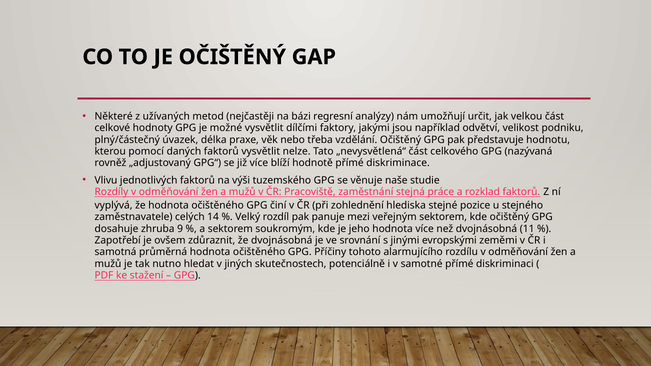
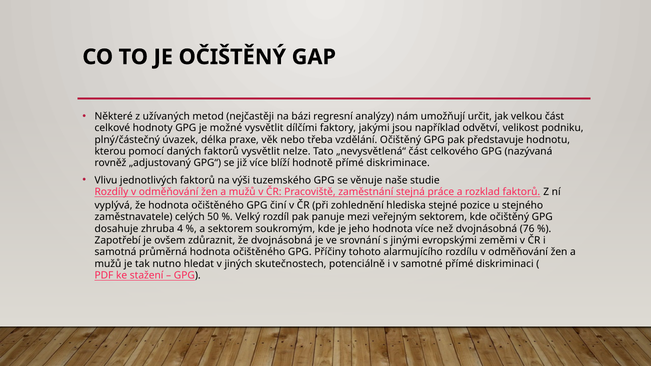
14: 14 -> 50
9: 9 -> 4
11: 11 -> 76
